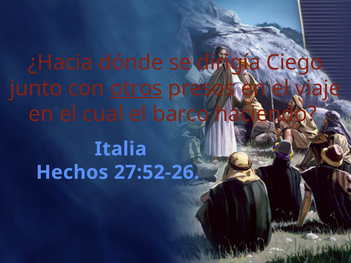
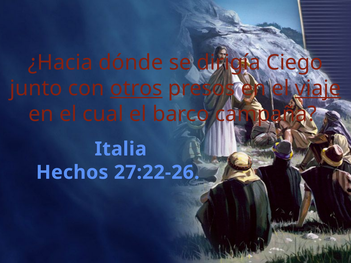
viaje underline: none -> present
haciendo: haciendo -> campaña
27:52-26: 27:52-26 -> 27:22-26
